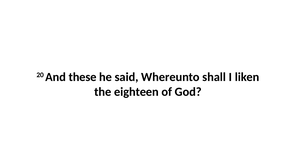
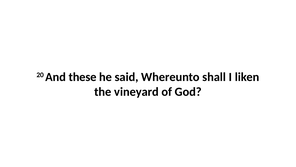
eighteen: eighteen -> vineyard
